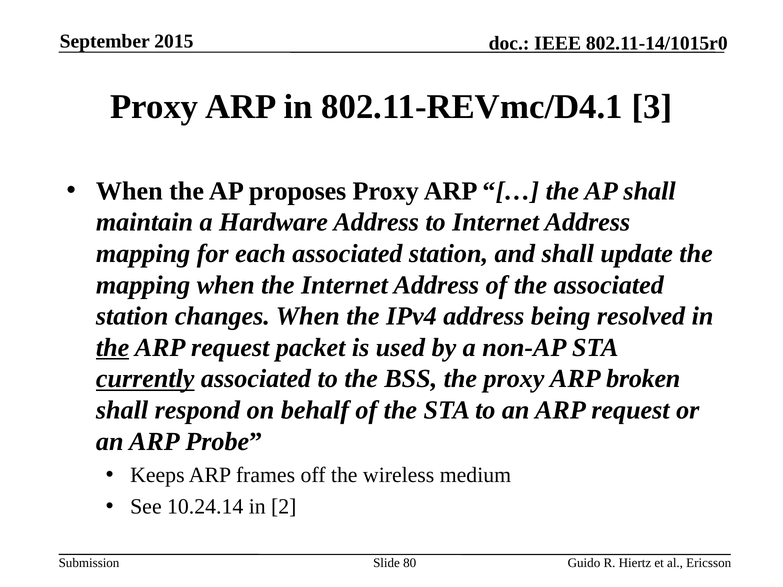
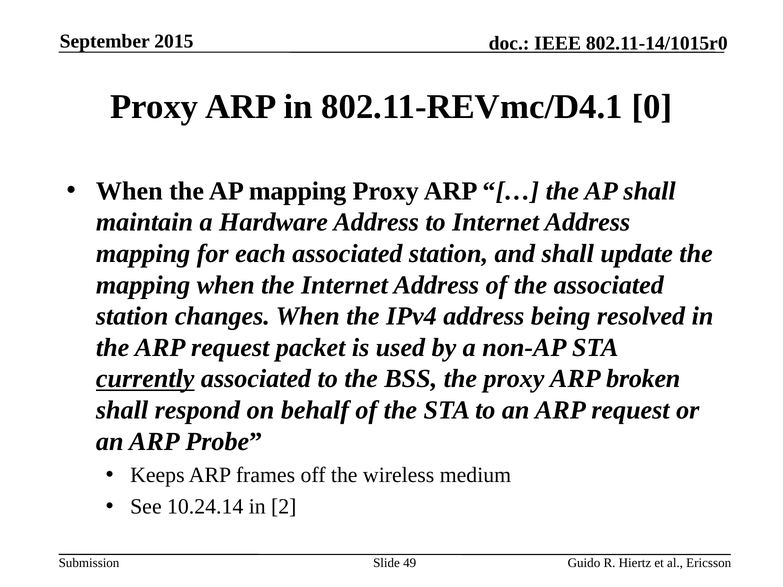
3: 3 -> 0
AP proposes: proposes -> mapping
the at (113, 348) underline: present -> none
80: 80 -> 49
